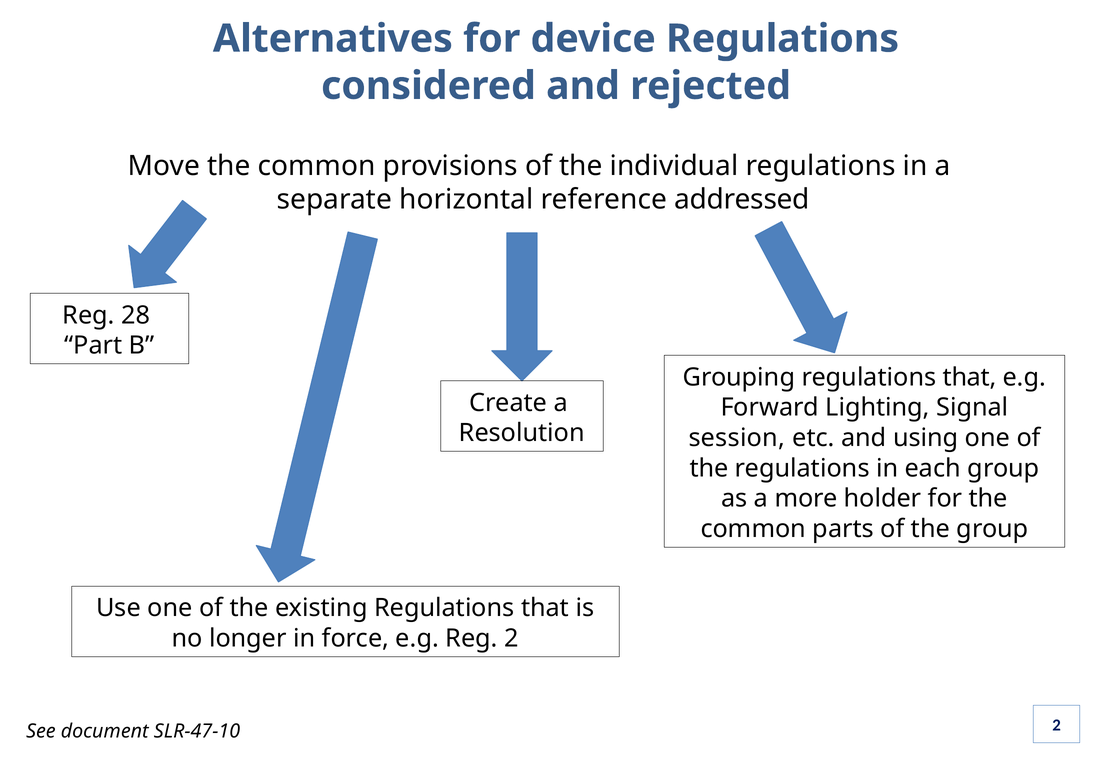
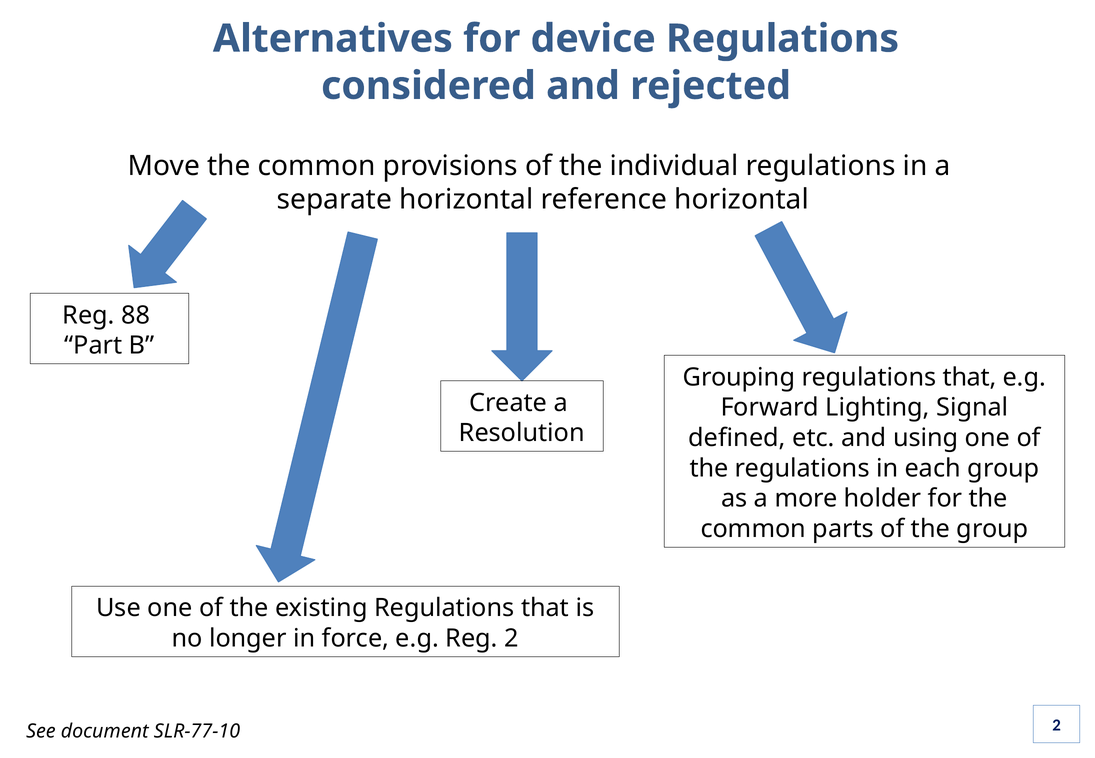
reference addressed: addressed -> horizontal
28: 28 -> 88
session: session -> defined
SLR-47-10: SLR-47-10 -> SLR-77-10
